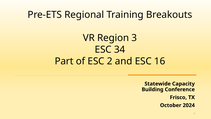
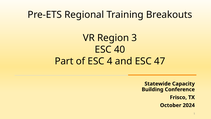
34: 34 -> 40
2: 2 -> 4
16: 16 -> 47
